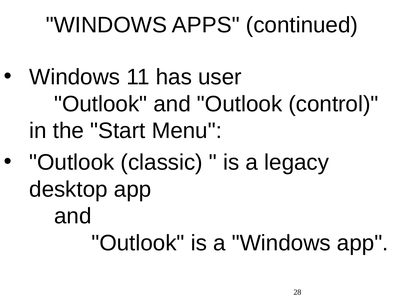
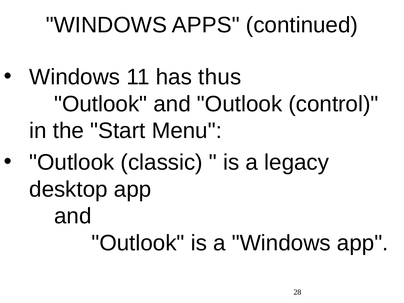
user: user -> thus
